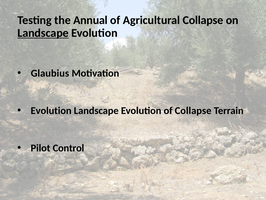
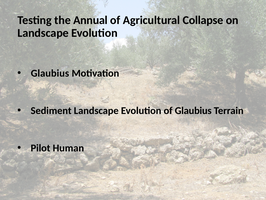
Landscape at (43, 33) underline: present -> none
Evolution at (51, 110): Evolution -> Sediment
of Collapse: Collapse -> Glaubius
Control: Control -> Human
